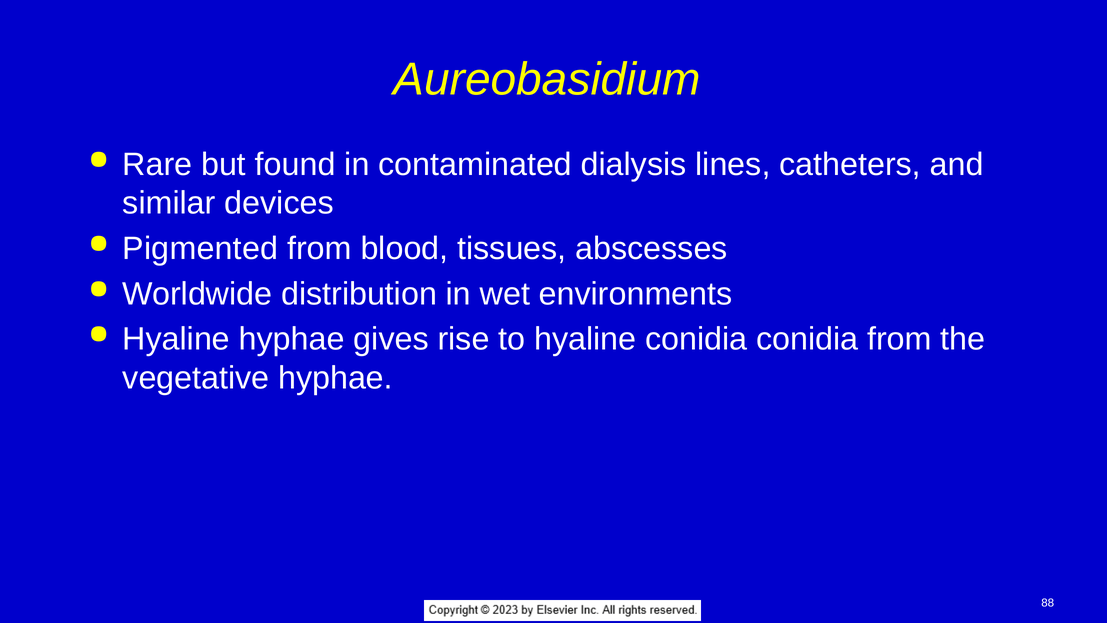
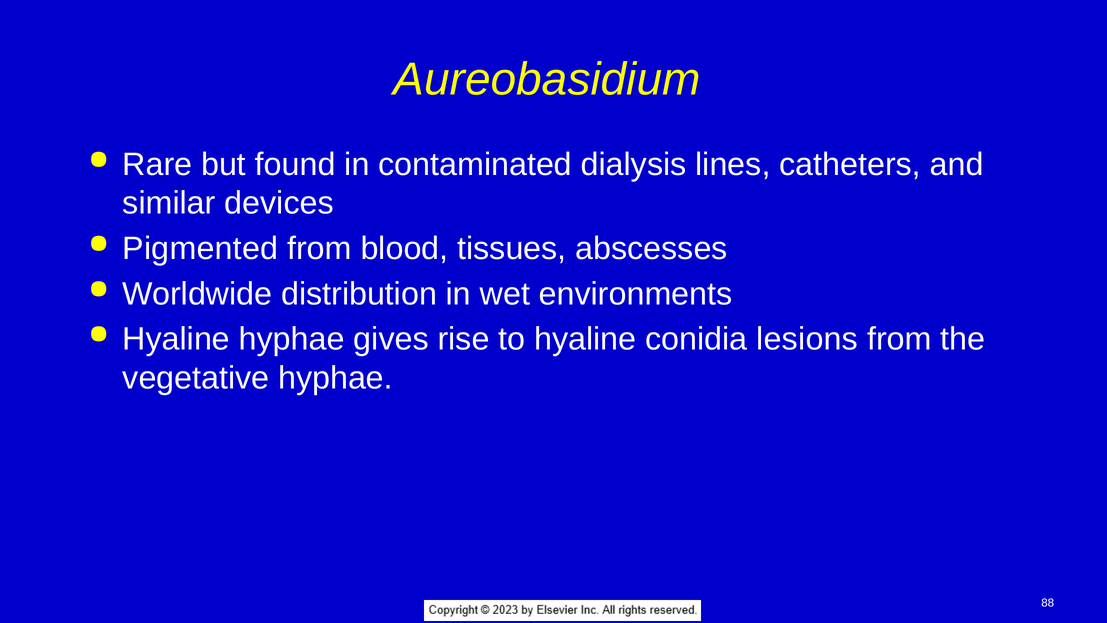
conidia conidia: conidia -> lesions
